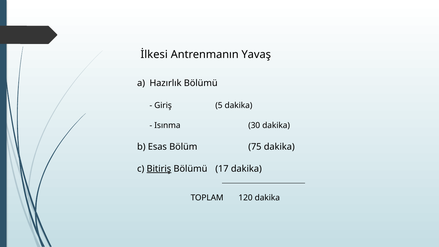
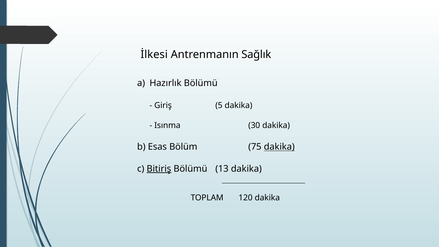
Yavaş: Yavaş -> Sağlık
dakika at (279, 147) underline: none -> present
17: 17 -> 13
